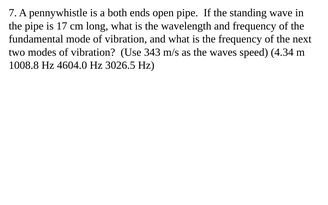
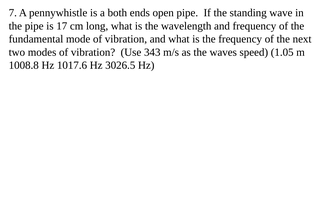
4.34: 4.34 -> 1.05
4604.0: 4604.0 -> 1017.6
